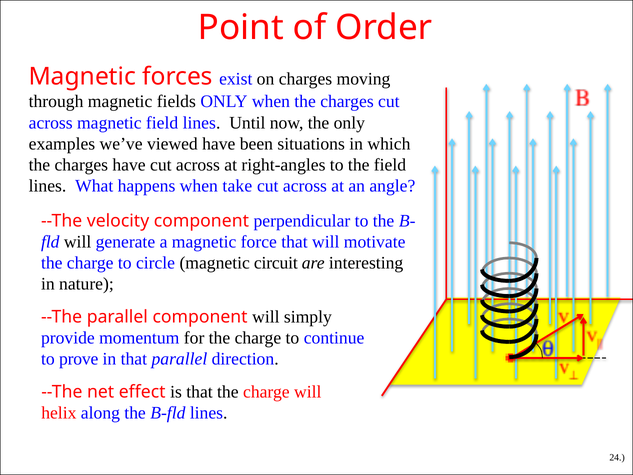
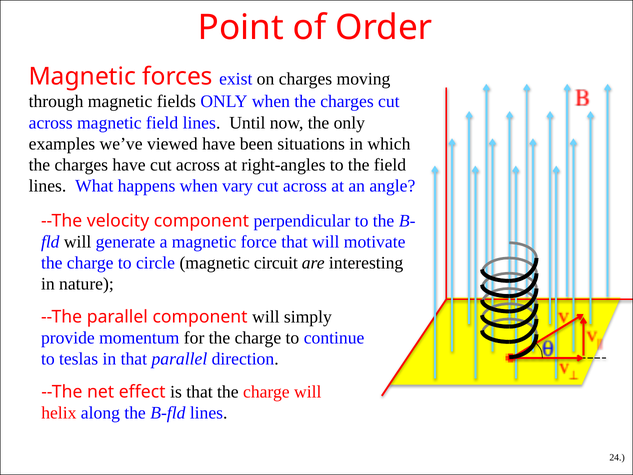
take: take -> vary
prove: prove -> teslas
